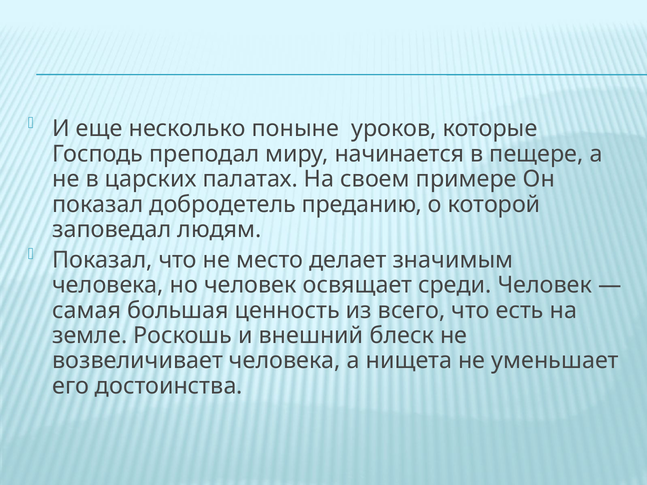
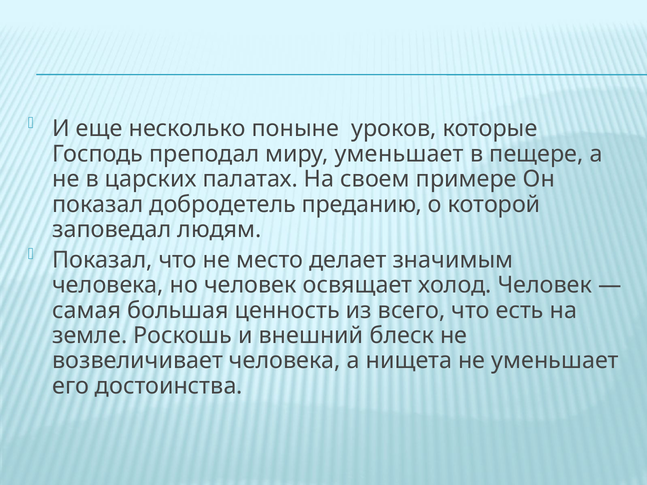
миру начинается: начинается -> уменьшает
среди: среди -> холод
